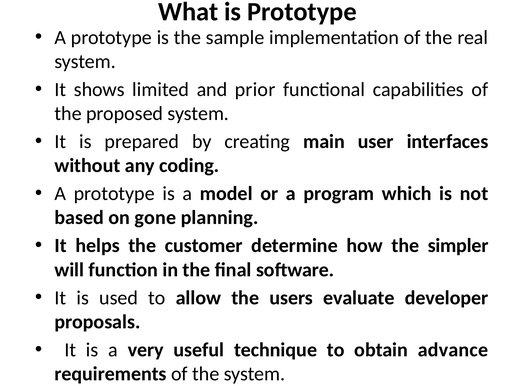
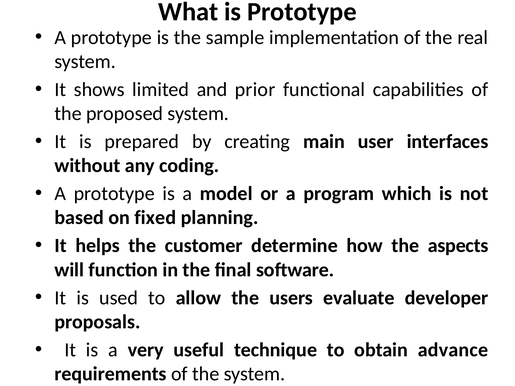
gone: gone -> fixed
simpler: simpler -> aspects
